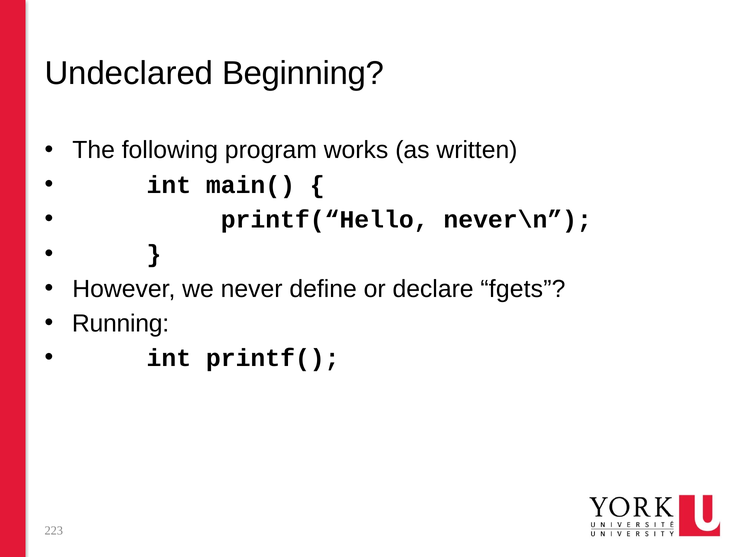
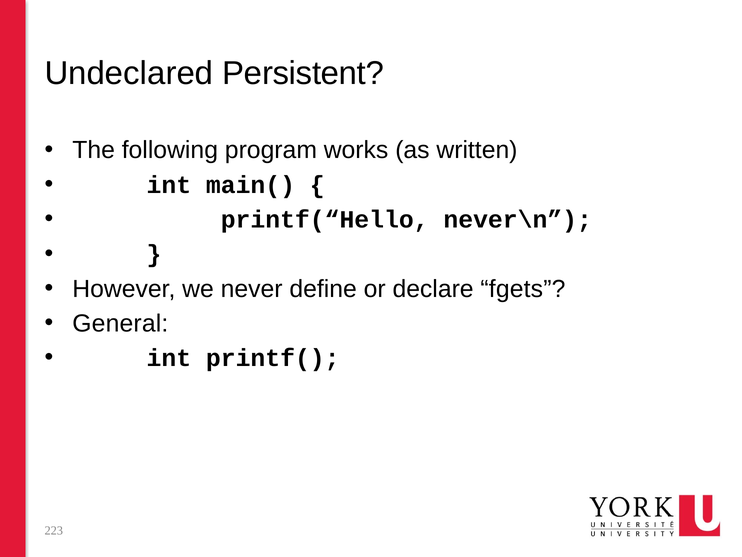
Beginning: Beginning -> Persistent
Running: Running -> General
